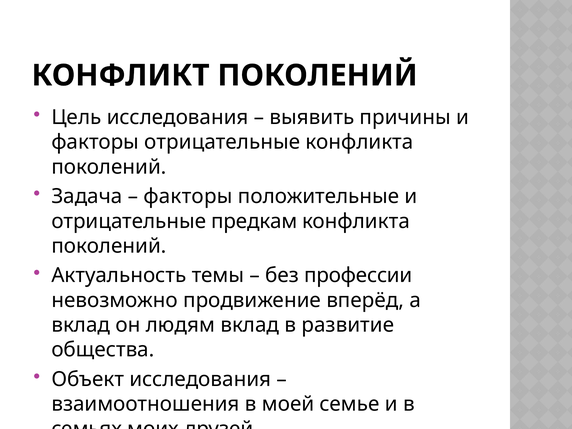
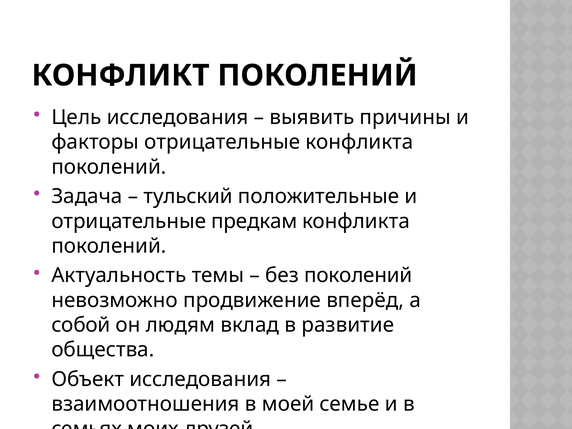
факторы at (188, 196): факторы -> тульский
без профессии: профессии -> поколений
вклад at (81, 325): вклад -> собой
